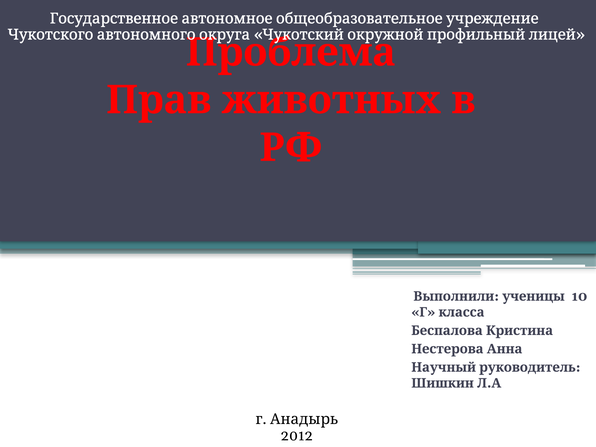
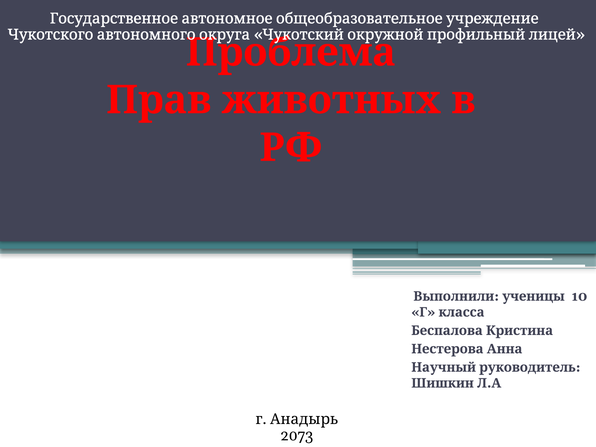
2012: 2012 -> 2073
